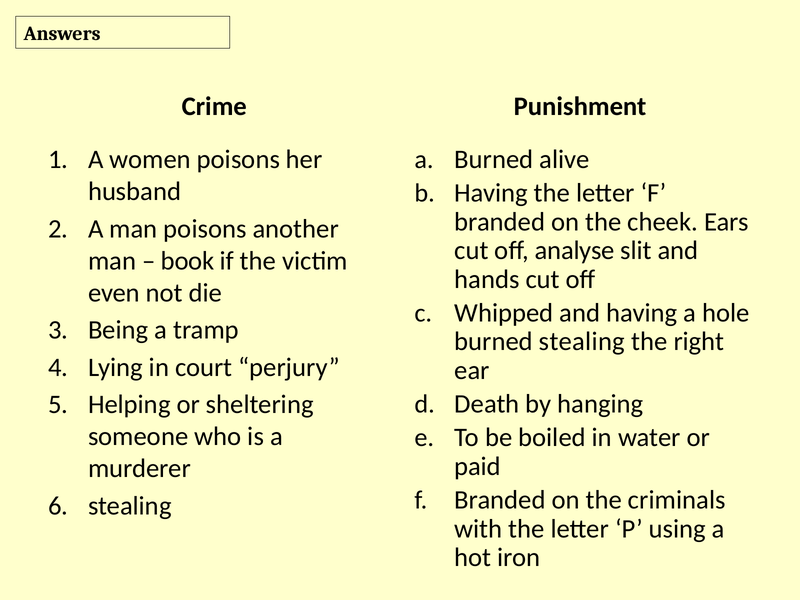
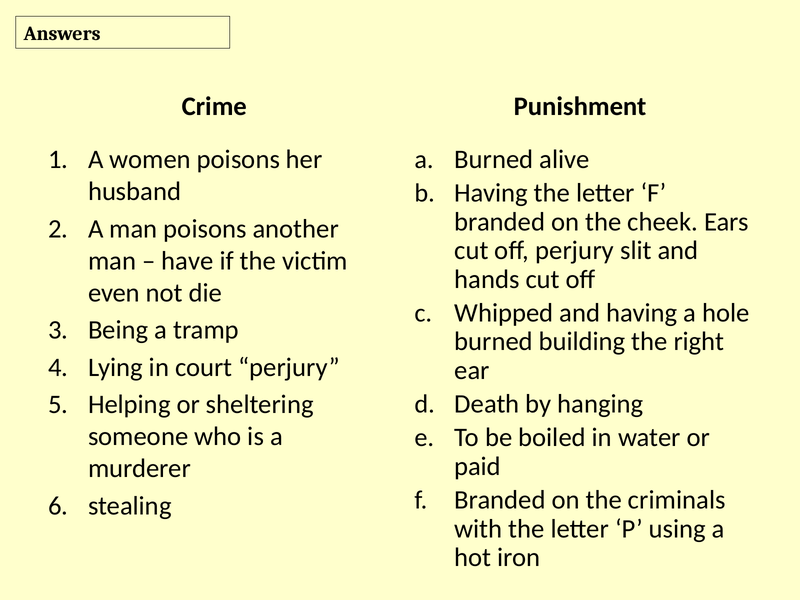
off analyse: analyse -> perjury
book: book -> have
burned stealing: stealing -> building
